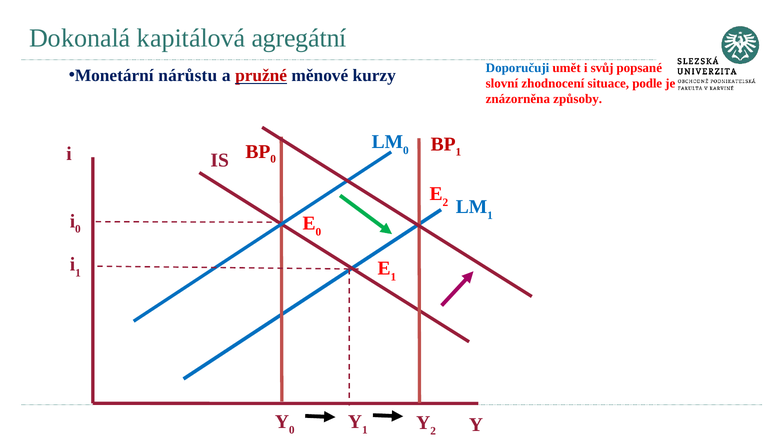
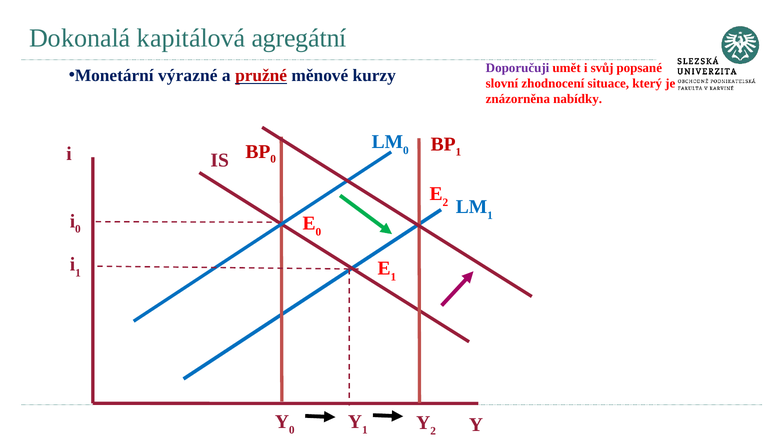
nárůstu: nárůstu -> výrazné
Doporučuji colour: blue -> purple
podle: podle -> který
způsoby: způsoby -> nabídky
